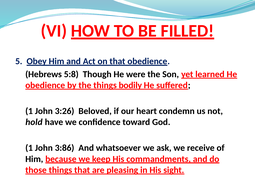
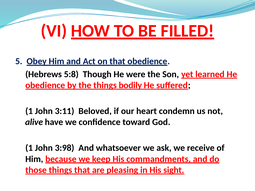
3:26: 3:26 -> 3:11
hold: hold -> alive
3:86: 3:86 -> 3:98
